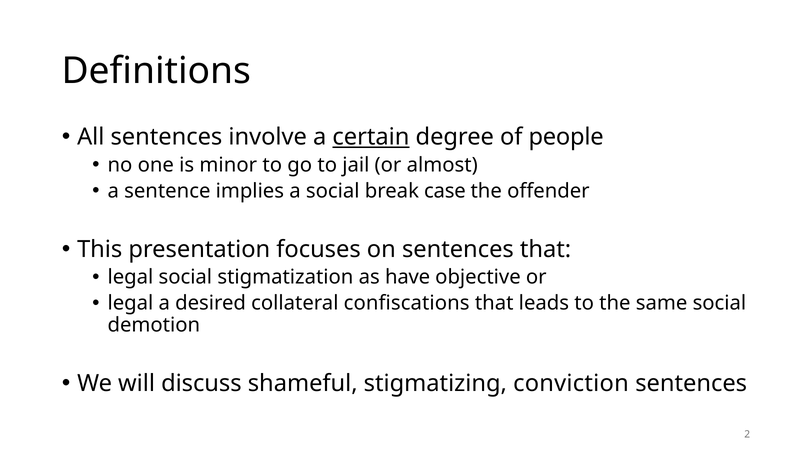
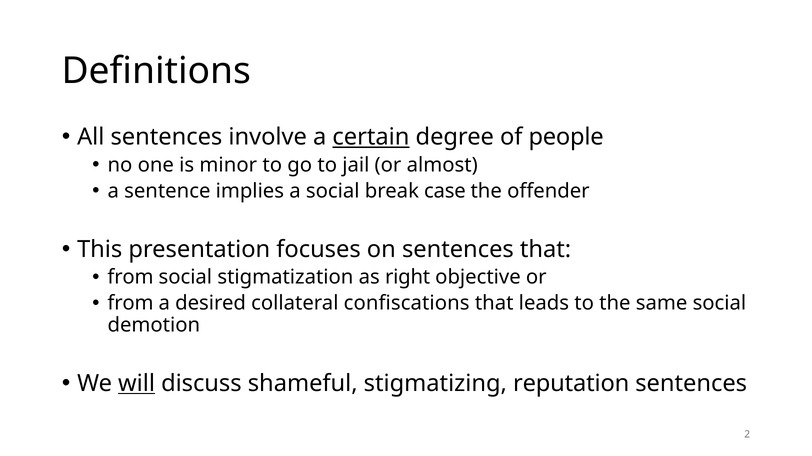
legal at (130, 278): legal -> from
have: have -> right
legal at (130, 304): legal -> from
will underline: none -> present
conviction: conviction -> reputation
